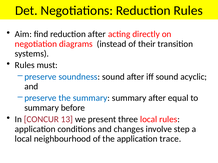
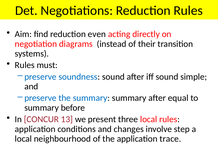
reduction after: after -> even
acyclic: acyclic -> simple
